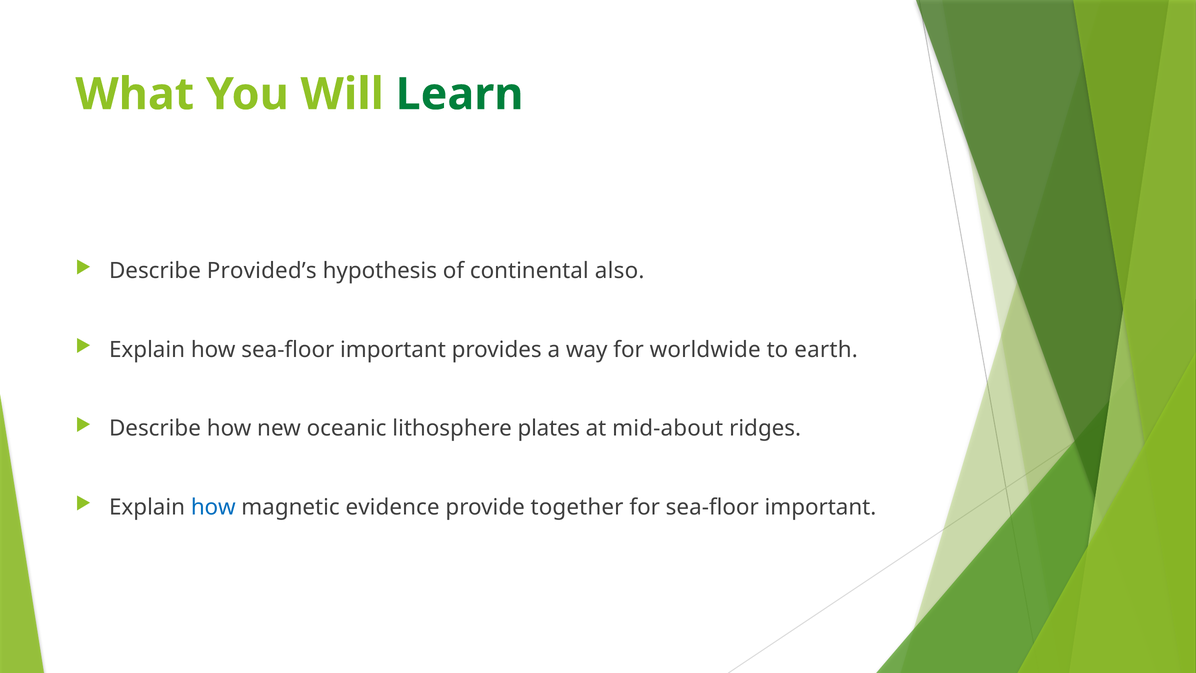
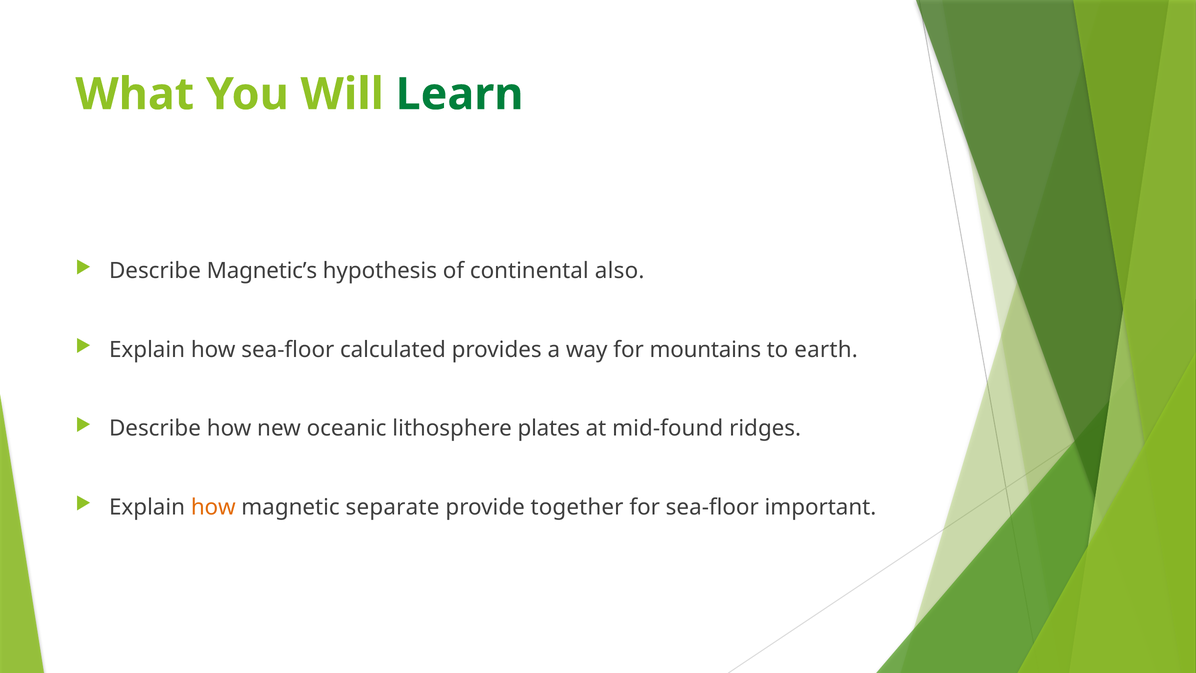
Provided’s: Provided’s -> Magnetic’s
how sea-floor important: important -> calculated
worldwide: worldwide -> mountains
mid-about: mid-about -> mid-found
how at (213, 507) colour: blue -> orange
evidence: evidence -> separate
